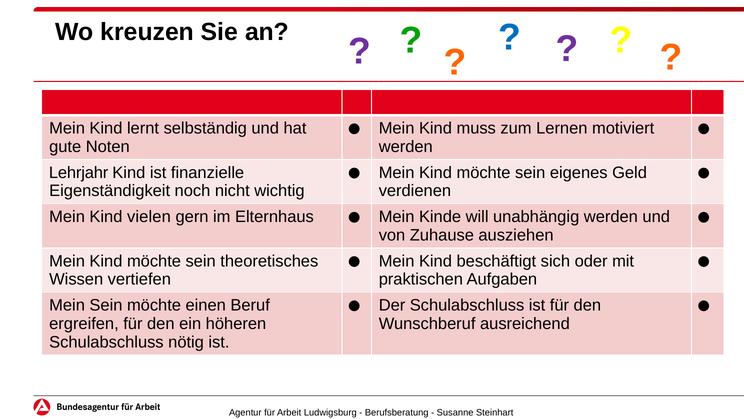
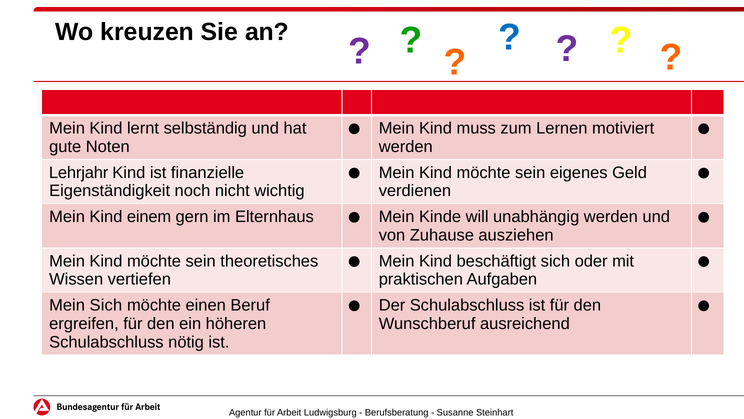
vielen: vielen -> einem
Mein Sein: Sein -> Sich
